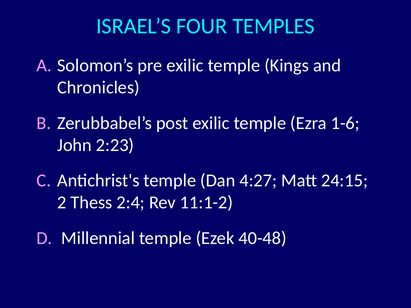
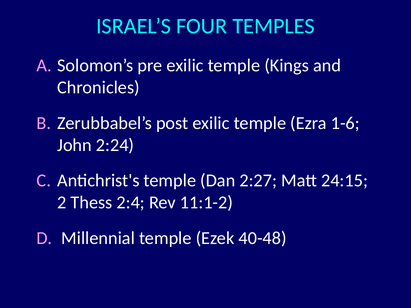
2:23: 2:23 -> 2:24
4:27: 4:27 -> 2:27
